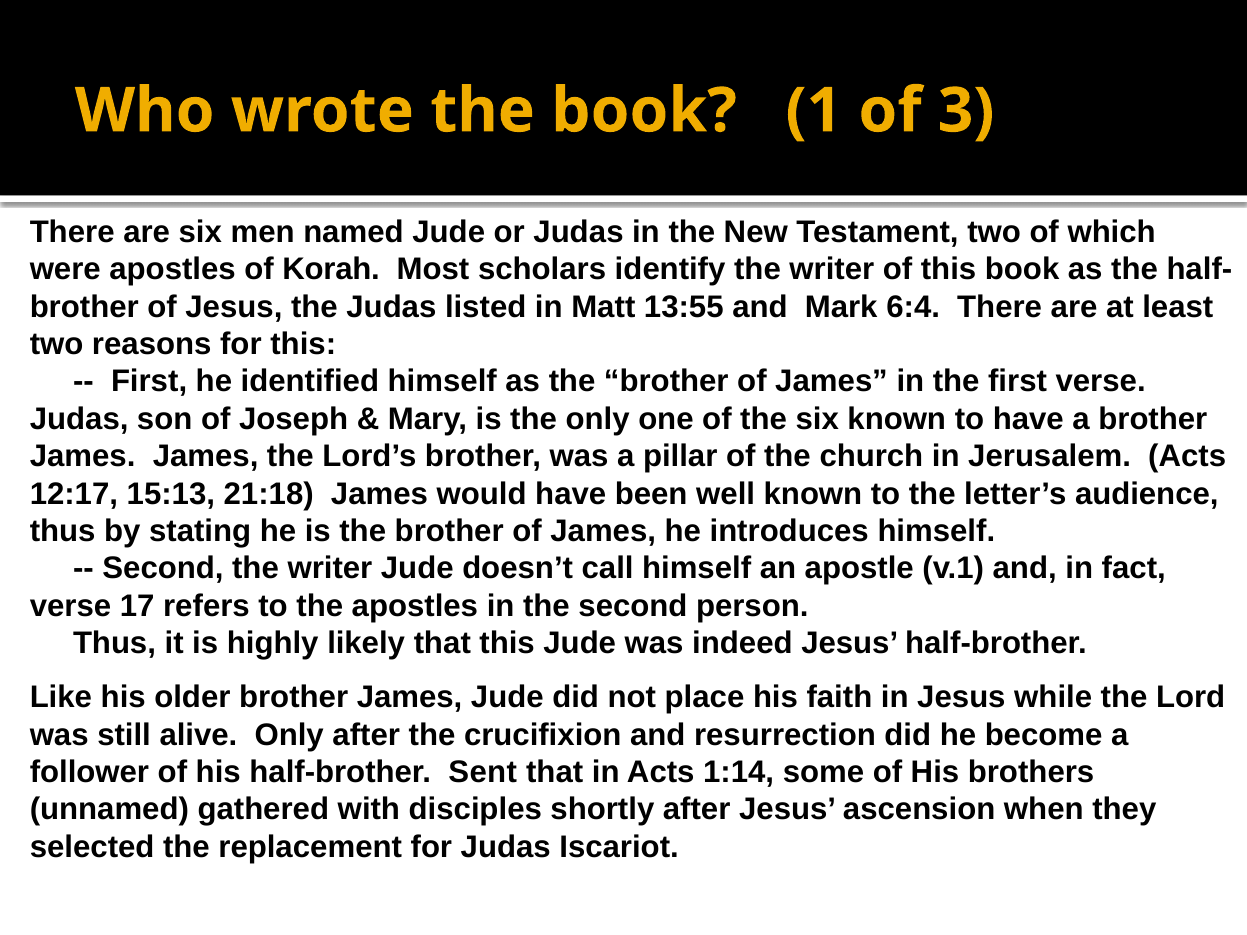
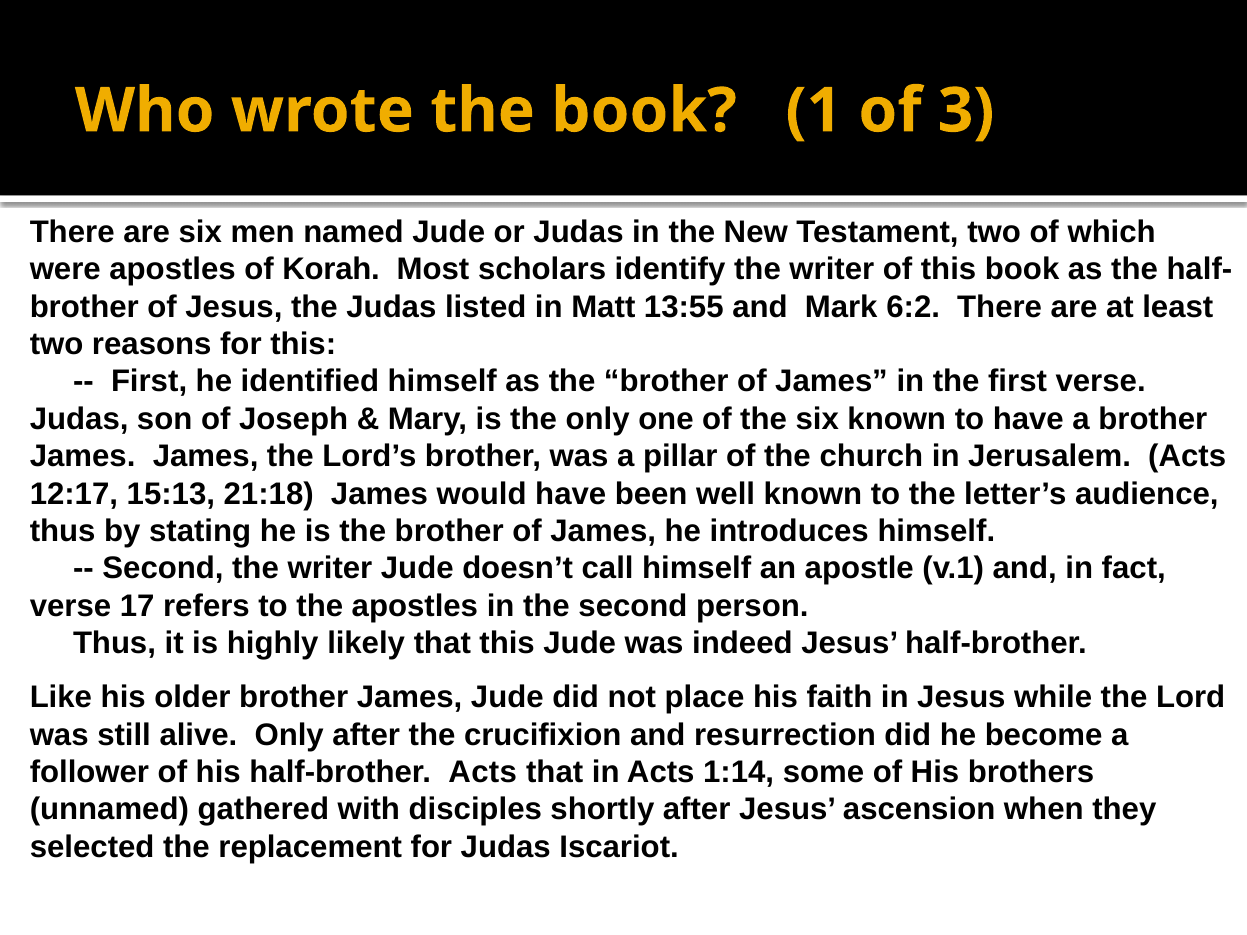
6:4: 6:4 -> 6:2
half-brother Sent: Sent -> Acts
